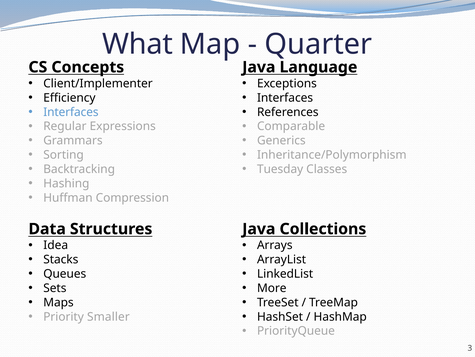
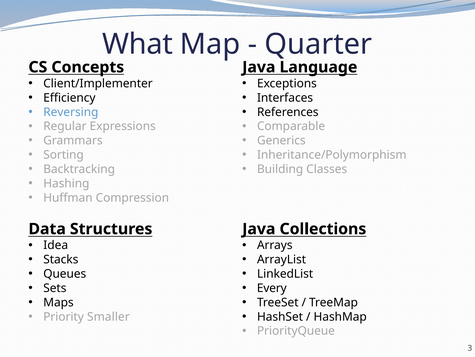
Interfaces at (71, 112): Interfaces -> Reversing
Tuesday: Tuesday -> Building
More: More -> Every
